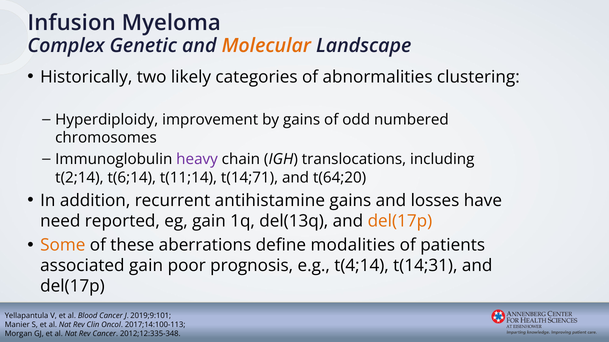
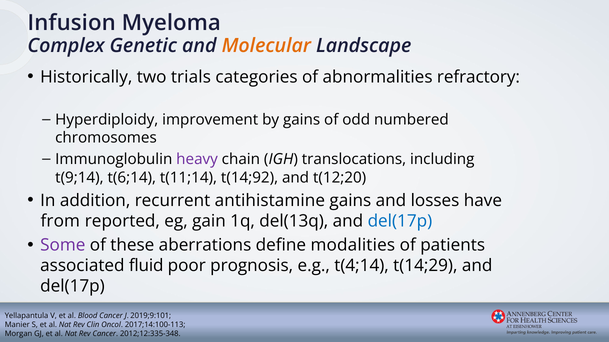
likely: likely -> trials
clustering: clustering -> refractory
t(2;14: t(2;14 -> t(9;14
t(14;71: t(14;71 -> t(14;92
t(64;20: t(64;20 -> t(12;20
need: need -> from
del(17p at (400, 221) colour: orange -> blue
Some colour: orange -> purple
associated gain: gain -> fluid
t(14;31: t(14;31 -> t(14;29
